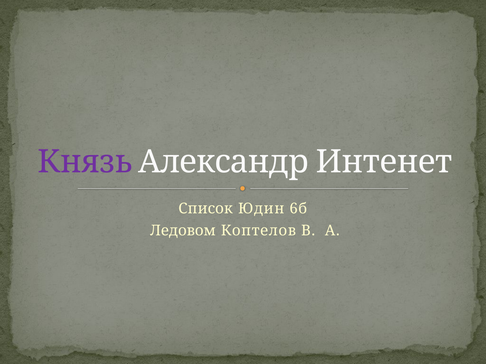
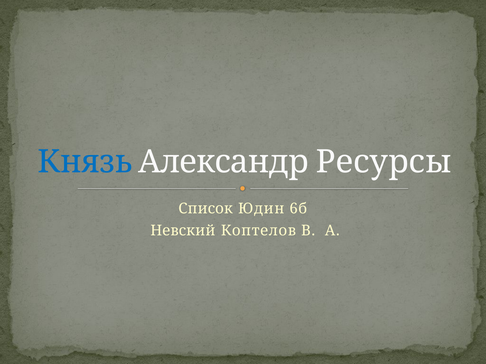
Князь colour: purple -> blue
Интенет: Интенет -> Ресурсы
Ледовом: Ледовом -> Невский
